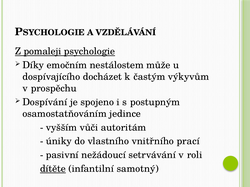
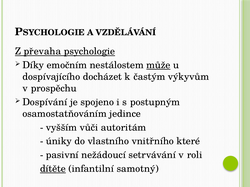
pomaleji: pomaleji -> převaha
může underline: none -> present
prací: prací -> které
